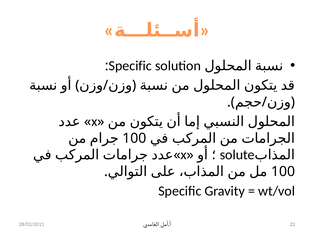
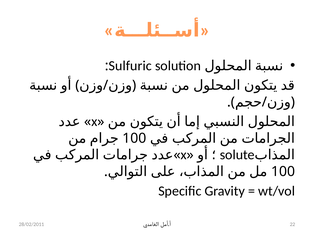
Specific at (130, 66): Specific -> Sulfuric
